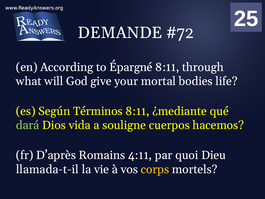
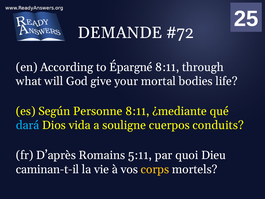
Términos: Términos -> Personne
dará colour: light green -> light blue
hacemos: hacemos -> conduits
4:11: 4:11 -> 5:11
llamada-t-il: llamada-t-il -> caminan-t-il
